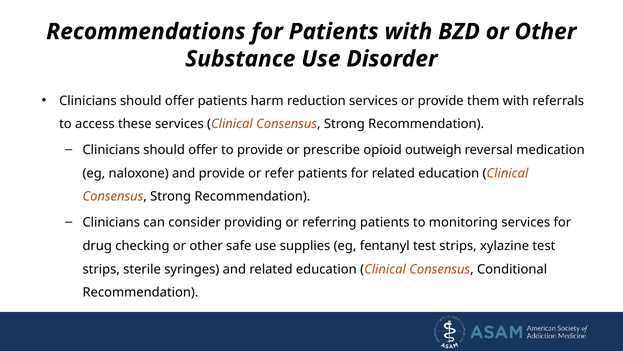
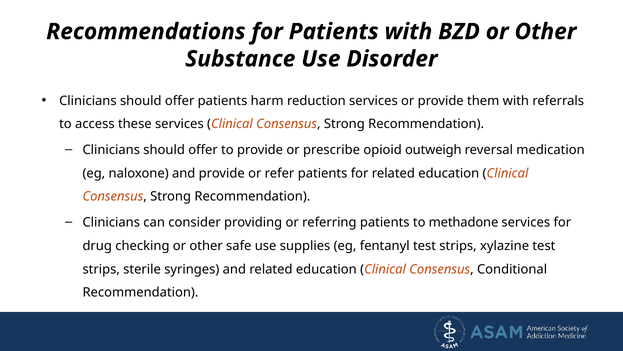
monitoring: monitoring -> methadone
